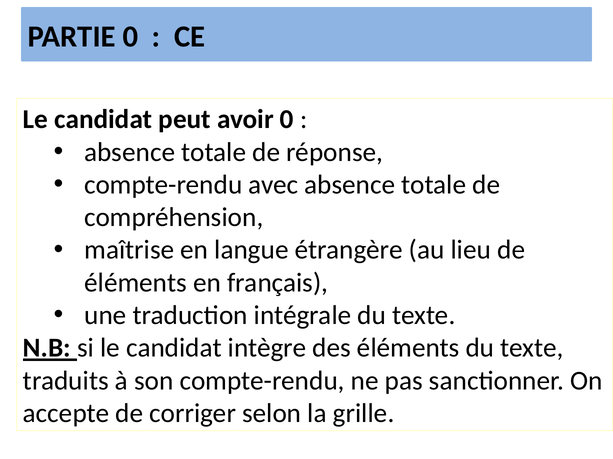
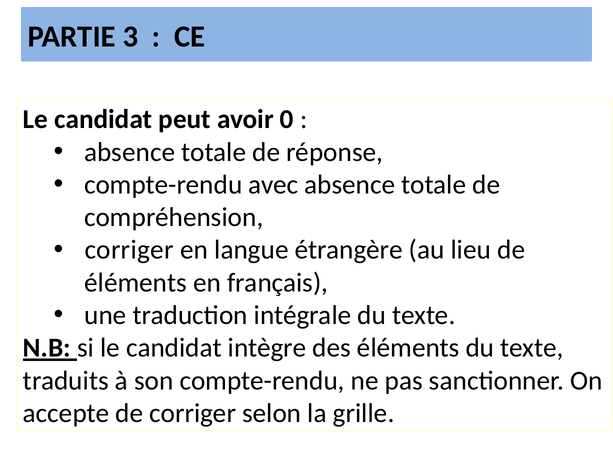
PARTIE 0: 0 -> 3
maîtrise at (129, 250): maîtrise -> corriger
